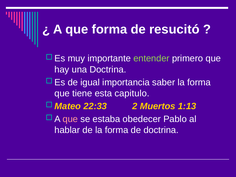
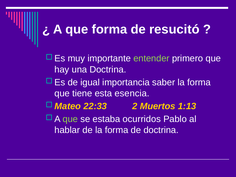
capitulo: capitulo -> esencia
que at (70, 119) colour: pink -> light green
obedecer: obedecer -> ocurridos
